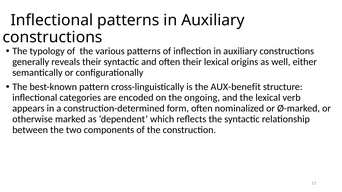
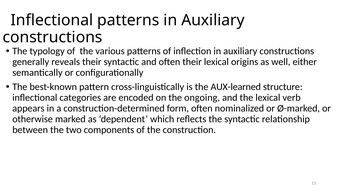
AUX-benefit: AUX-benefit -> AUX-learned
